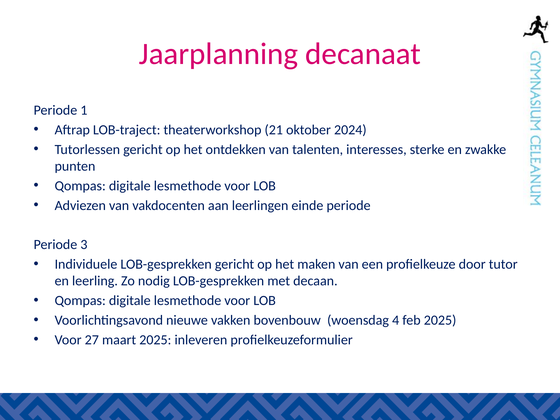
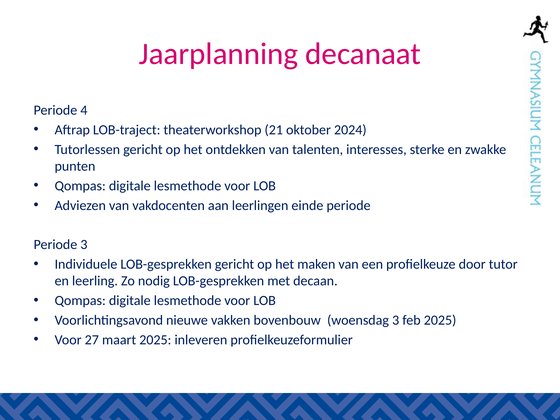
1: 1 -> 4
woensdag 4: 4 -> 3
